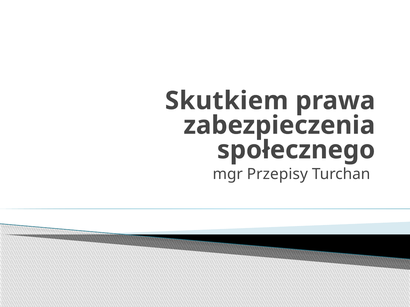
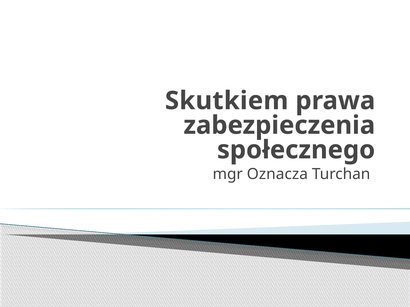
Przepisy: Przepisy -> Oznacza
